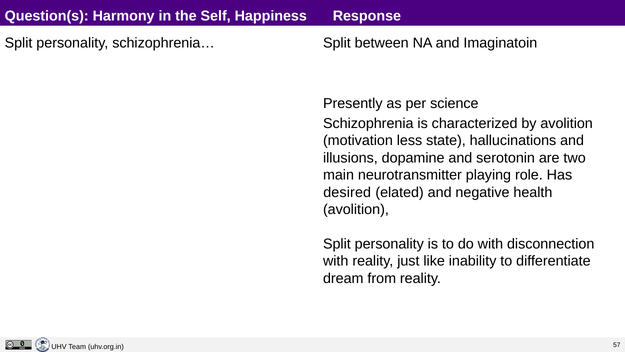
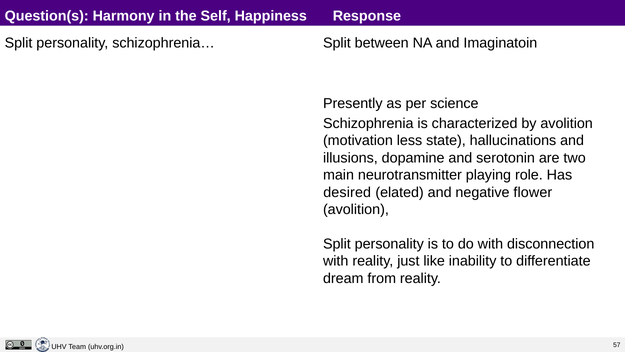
health: health -> flower
